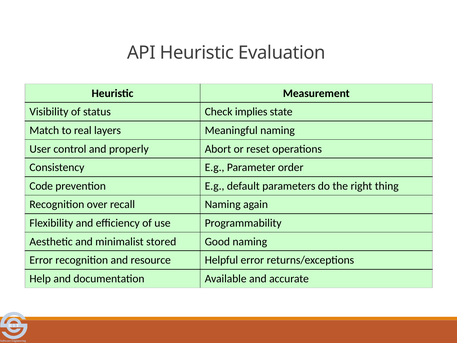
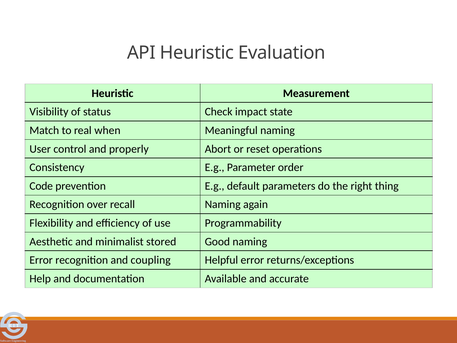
implies: implies -> impact
layers: layers -> when
resource: resource -> coupling
